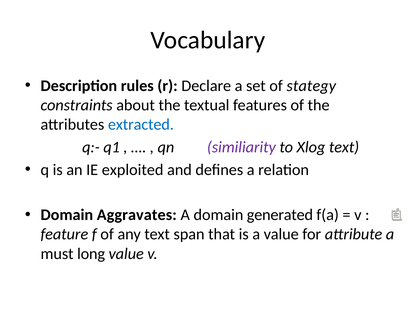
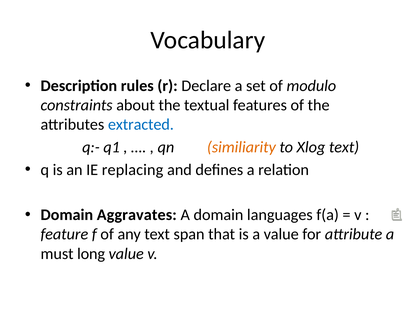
stategy: stategy -> modulo
similiarity colour: purple -> orange
exploited: exploited -> replacing
generated: generated -> languages
